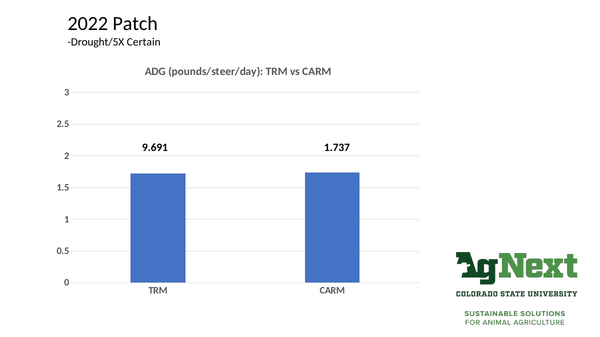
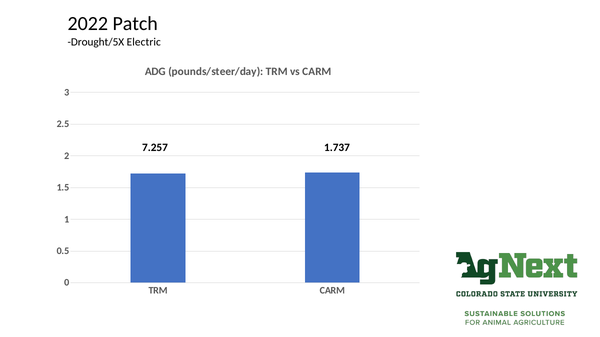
Certain: Certain -> Electric
9.691: 9.691 -> 7.257
